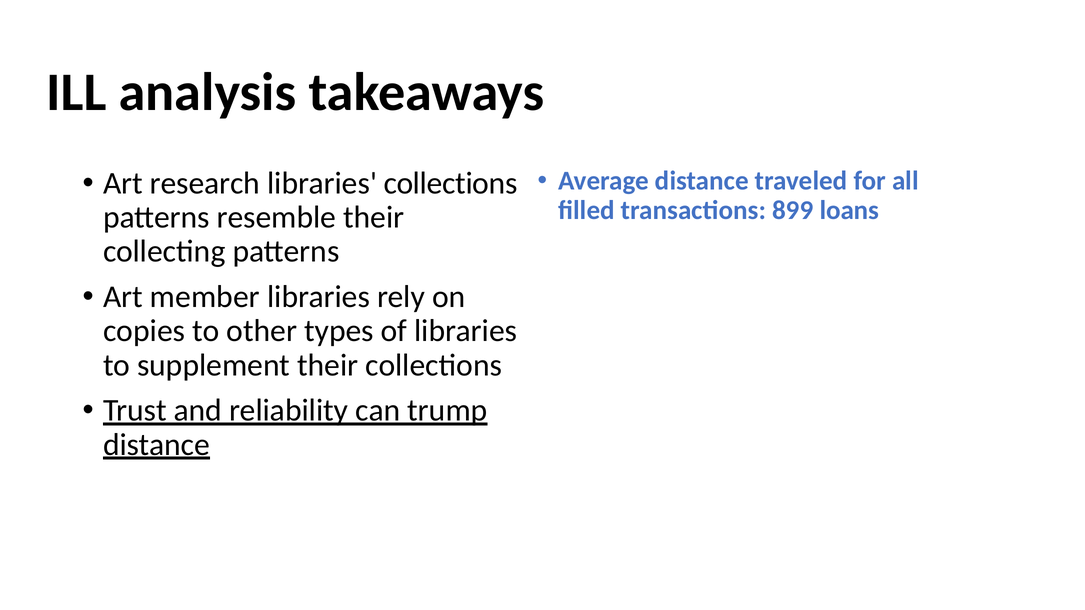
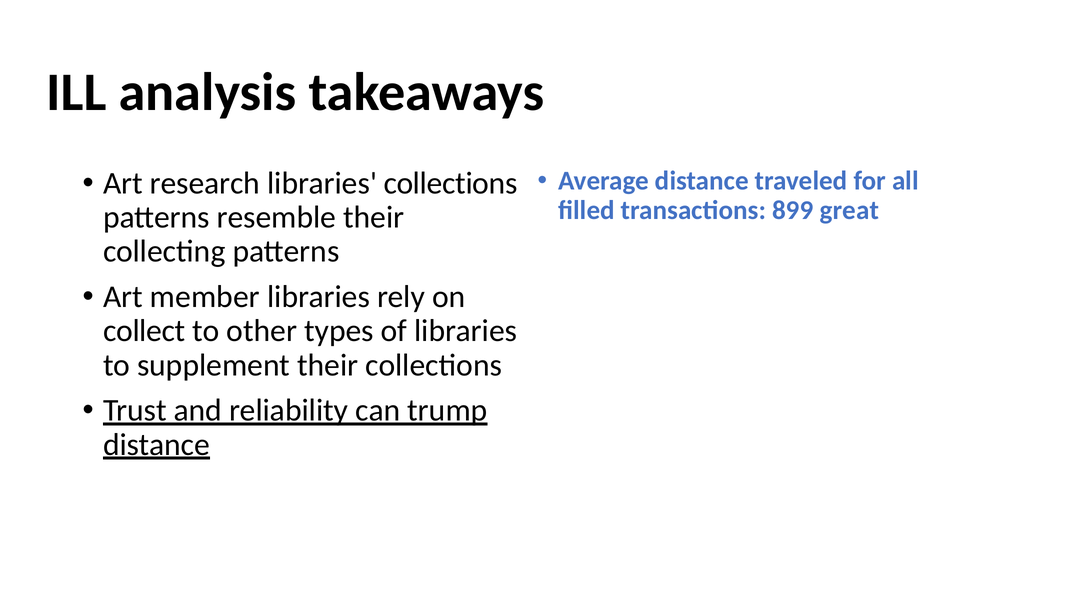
loans: loans -> great
copies: copies -> collect
